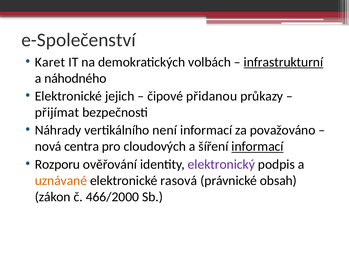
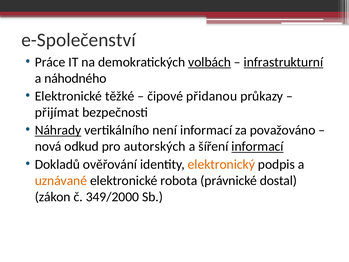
Karet: Karet -> Práce
volbách underline: none -> present
jejich: jejich -> těžké
Náhrady underline: none -> present
centra: centra -> odkud
cloudových: cloudových -> autorských
Rozporu: Rozporu -> Dokladů
elektronický colour: purple -> orange
rasová: rasová -> robota
obsah: obsah -> dostal
466/2000: 466/2000 -> 349/2000
